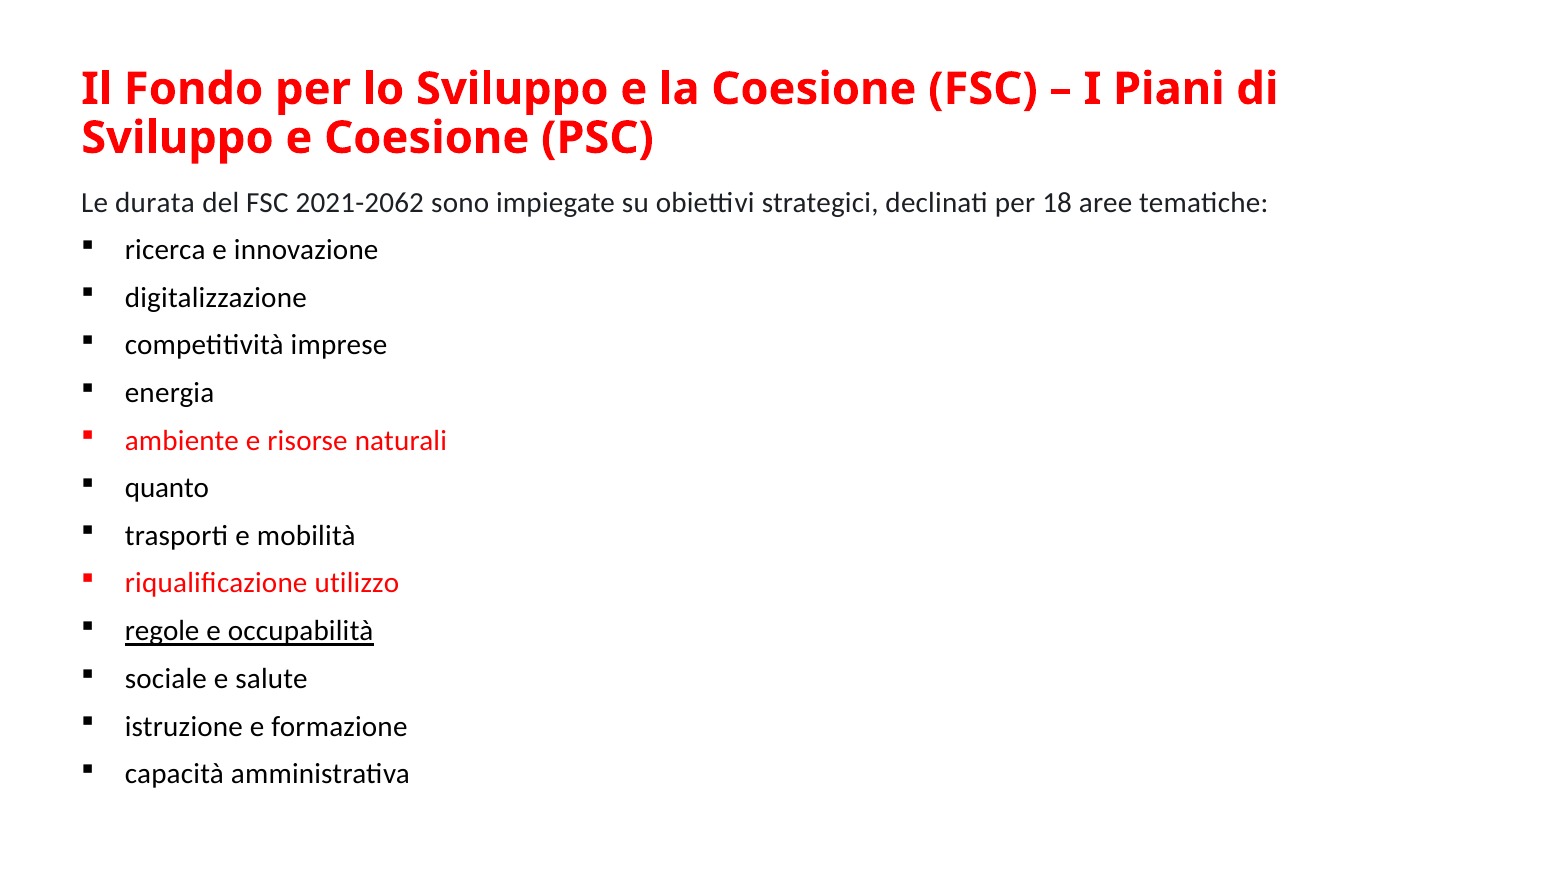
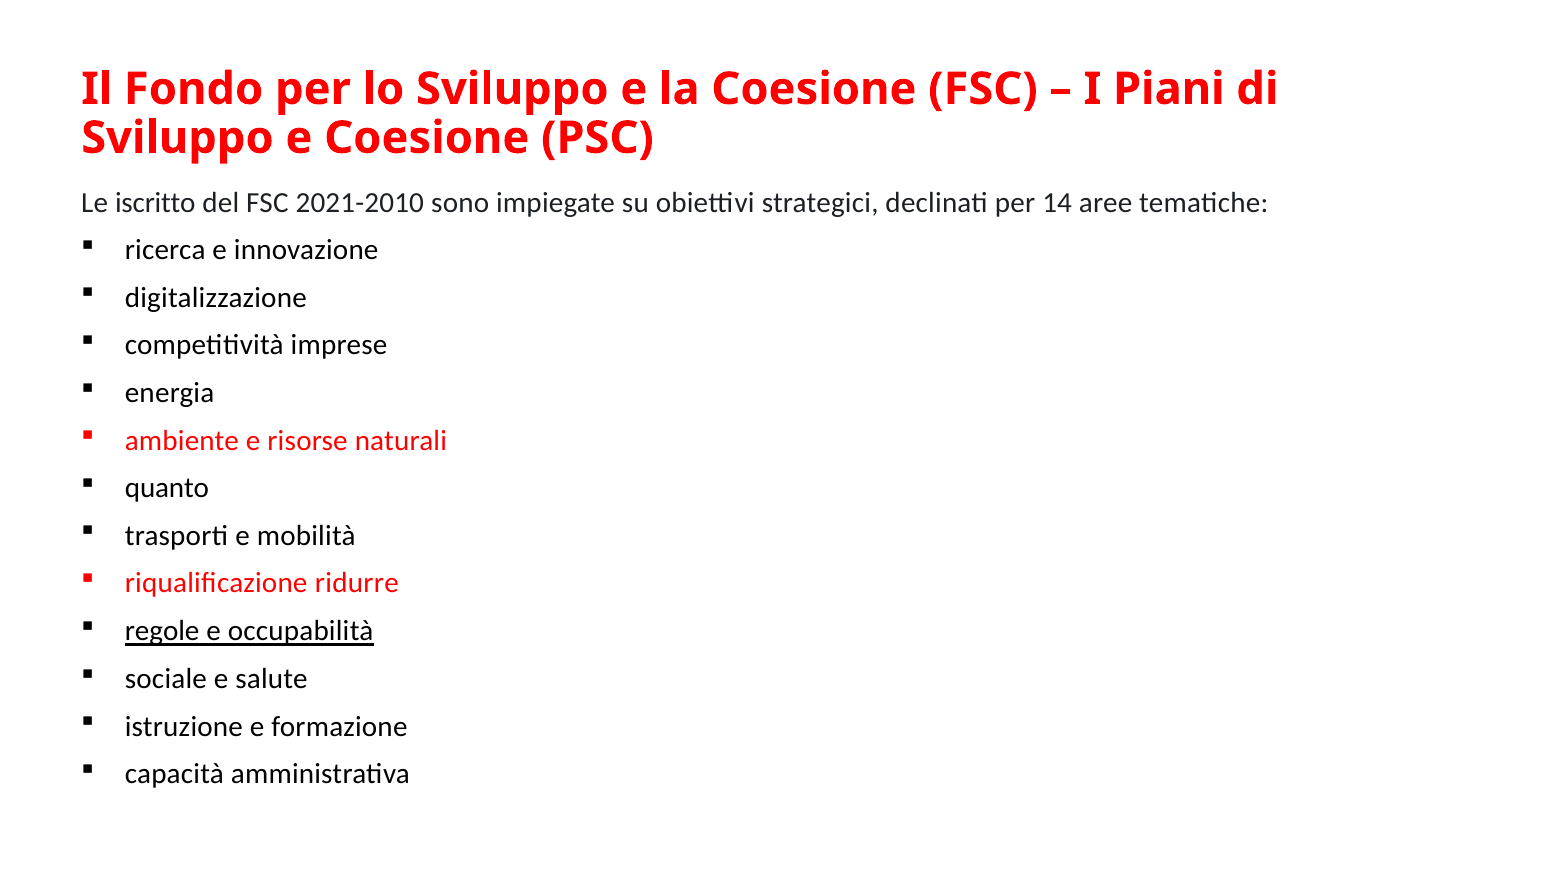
durata: durata -> iscritto
2021-2062: 2021-2062 -> 2021-2010
18: 18 -> 14
utilizzo: utilizzo -> ridurre
